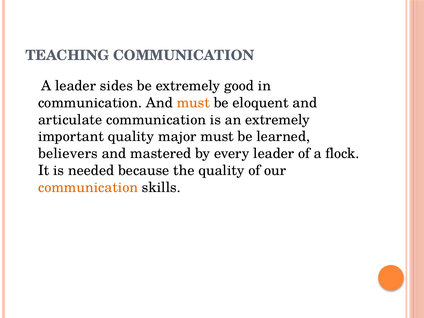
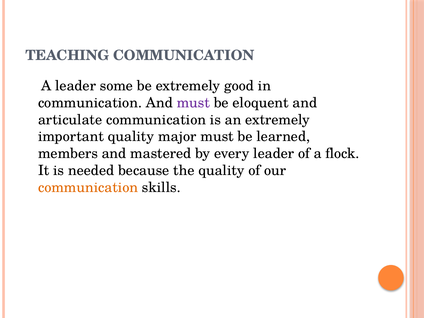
sides: sides -> some
must at (193, 103) colour: orange -> purple
believers: believers -> members
